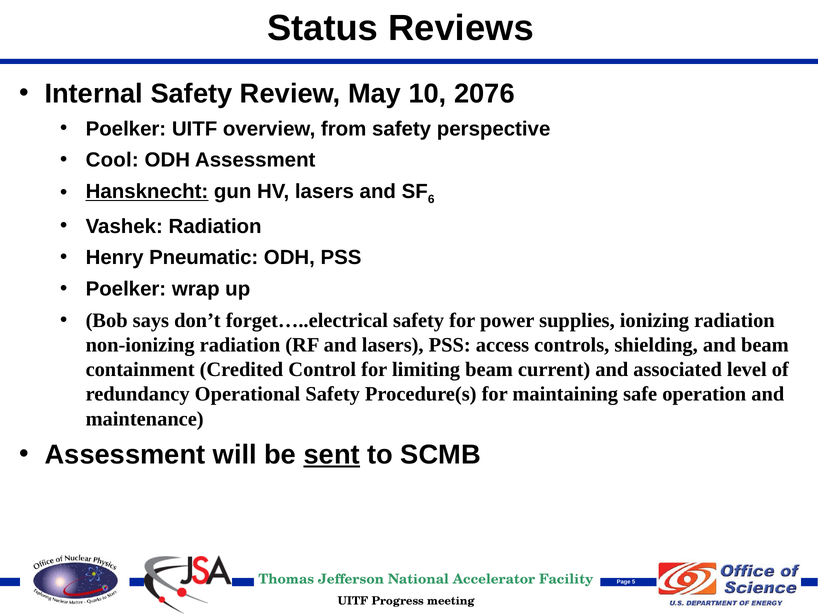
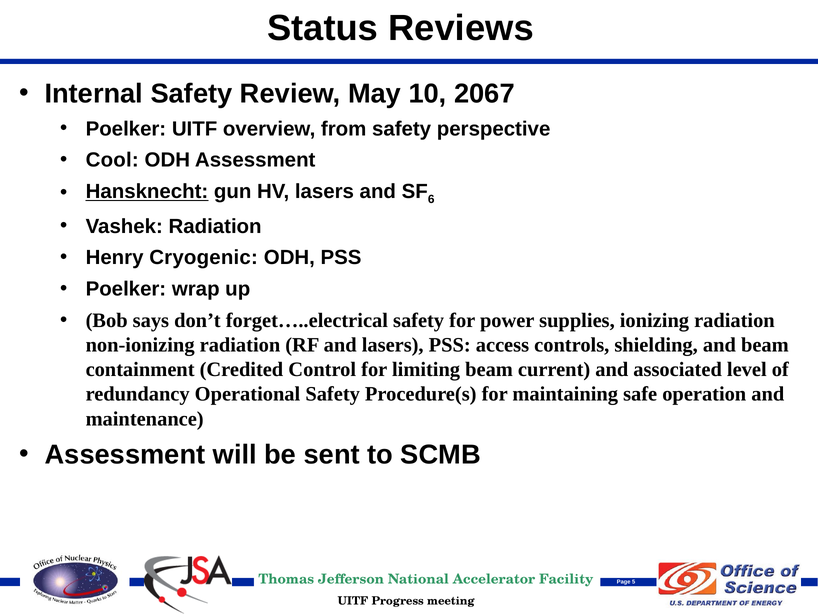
2076: 2076 -> 2067
Pneumatic: Pneumatic -> Cryogenic
sent underline: present -> none
